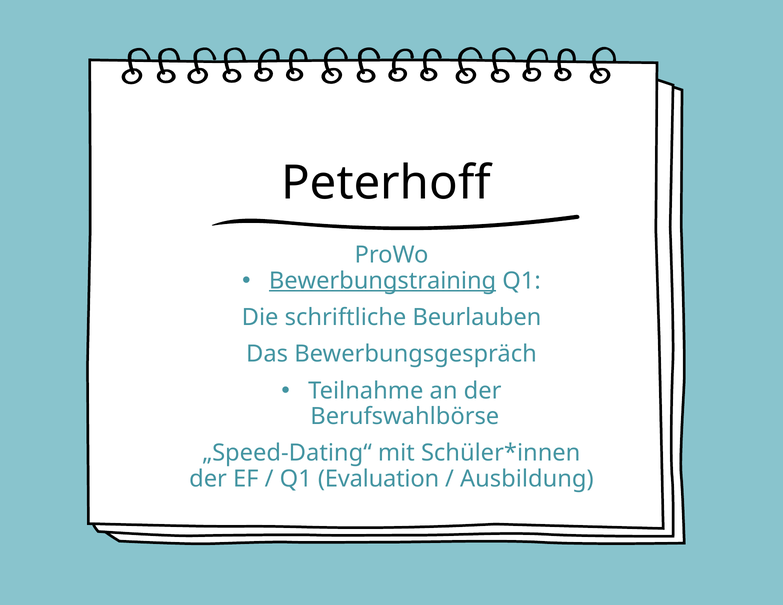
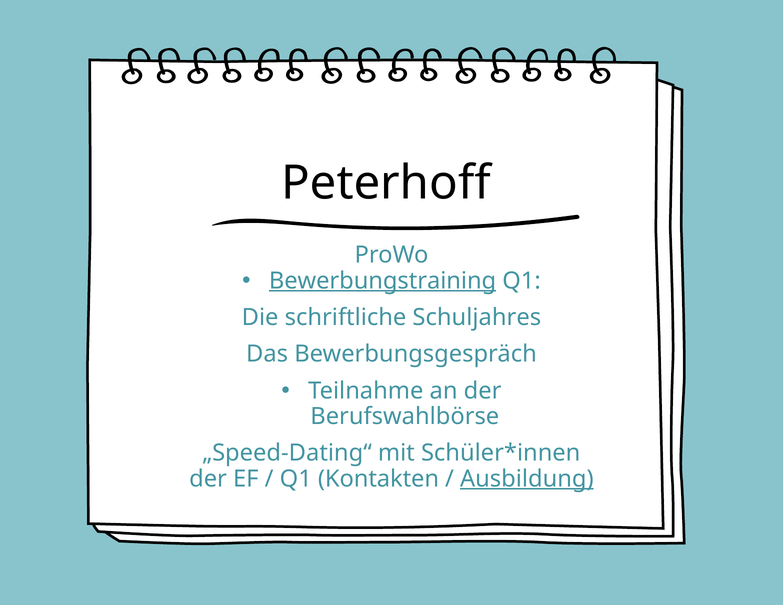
Beurlauben: Beurlauben -> Schuljahres
Evaluation: Evaluation -> Kontakten
Ausbildung underline: none -> present
